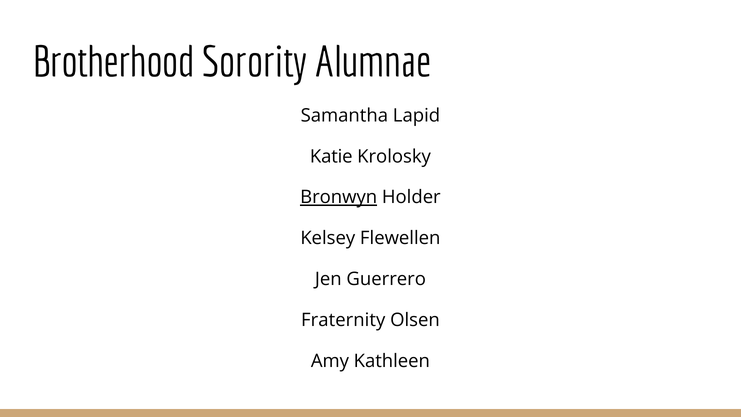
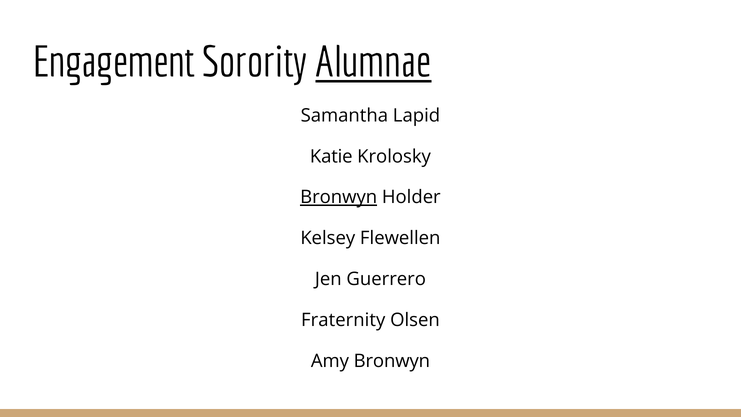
Brotherhood: Brotherhood -> Engagement
Alumnae underline: none -> present
Amy Kathleen: Kathleen -> Bronwyn
